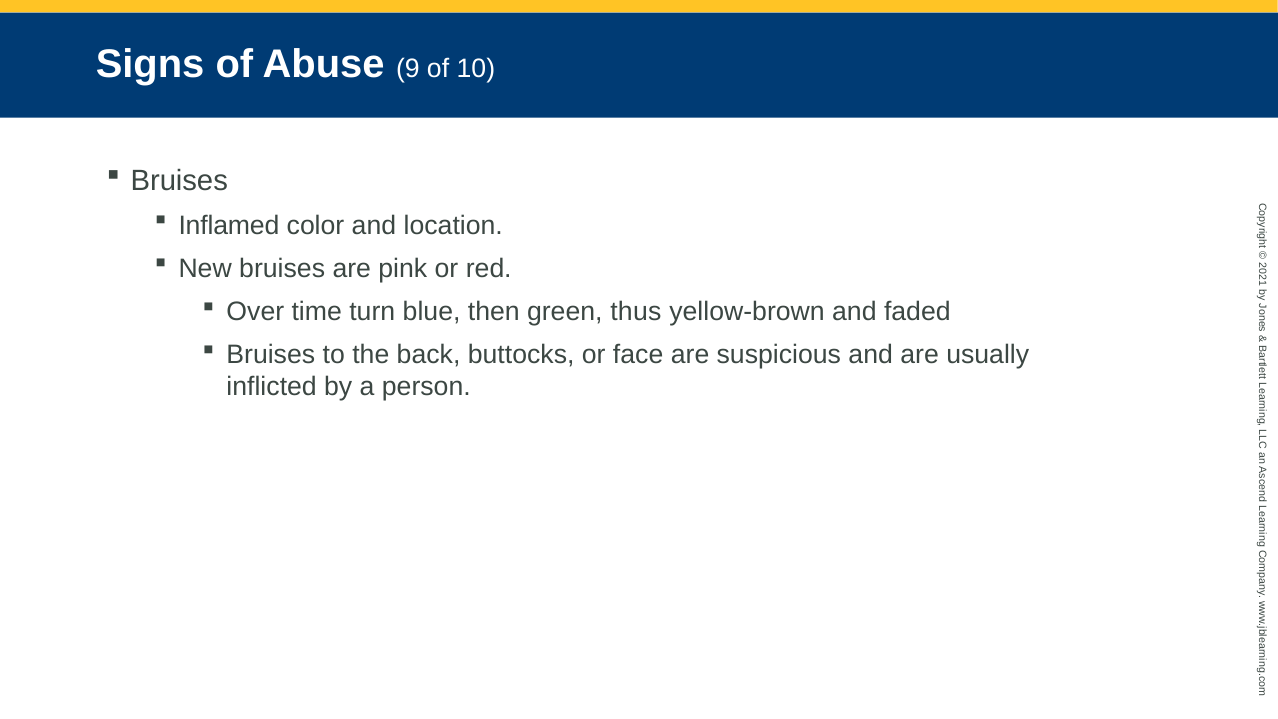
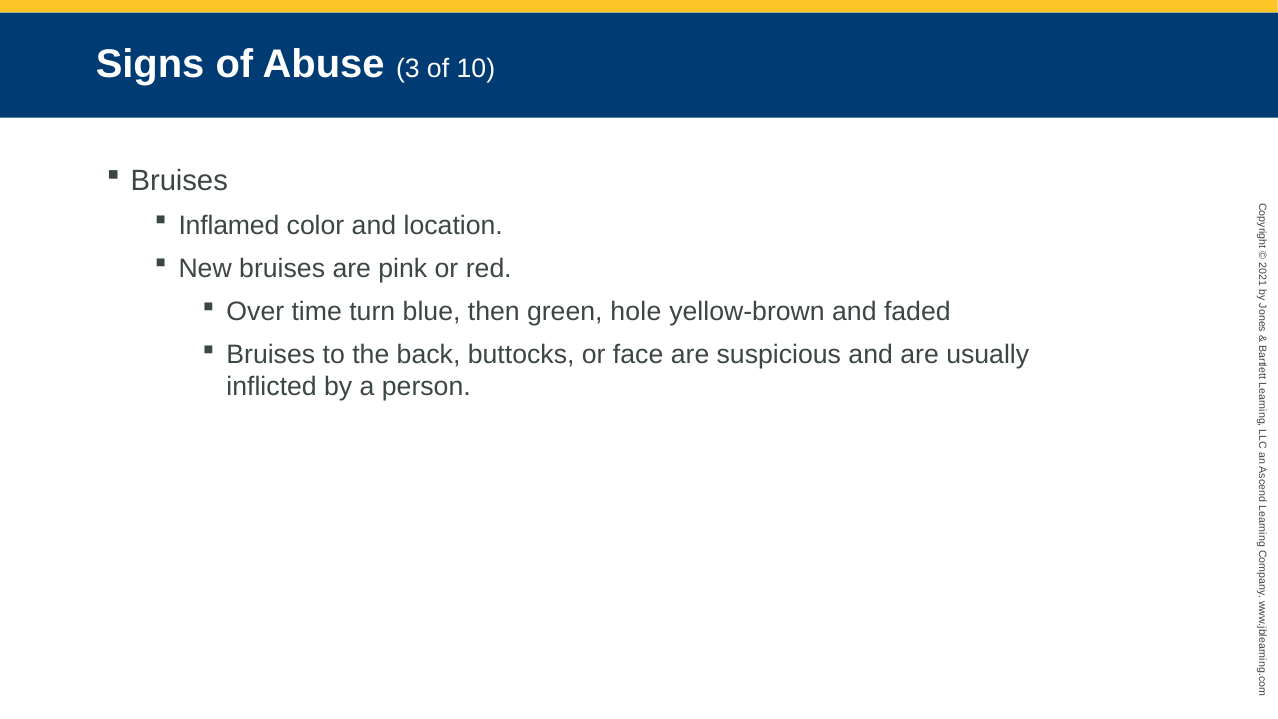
9: 9 -> 3
thus: thus -> hole
